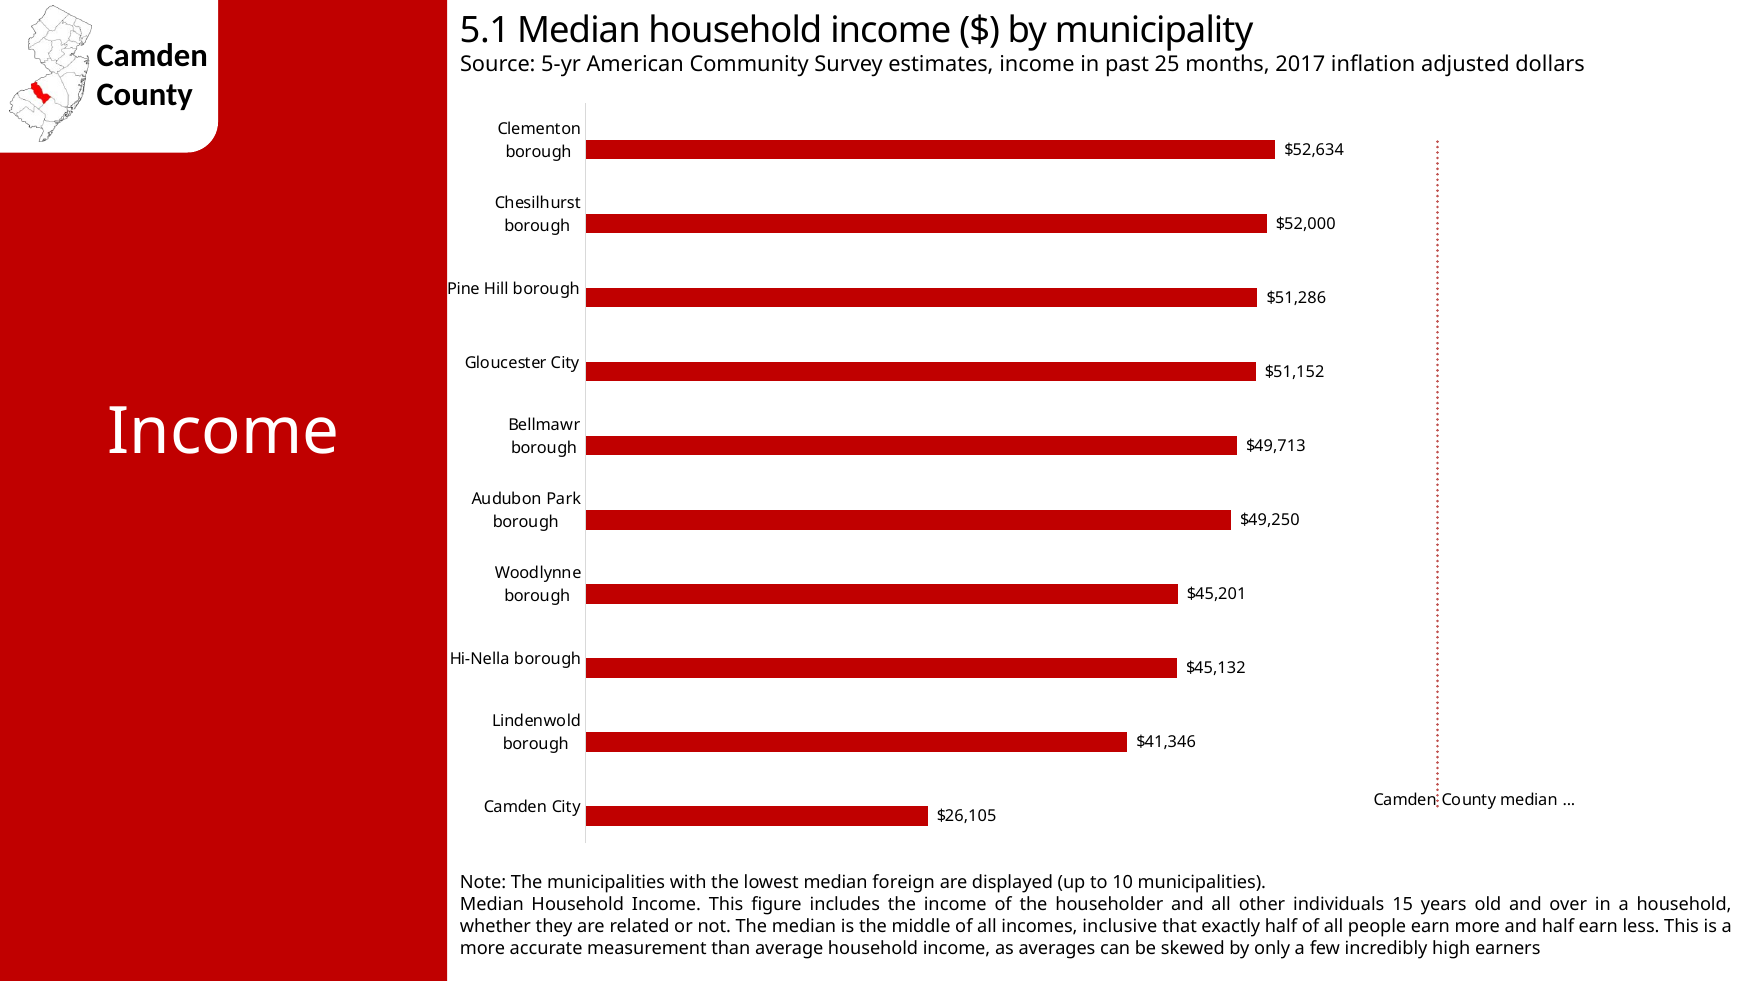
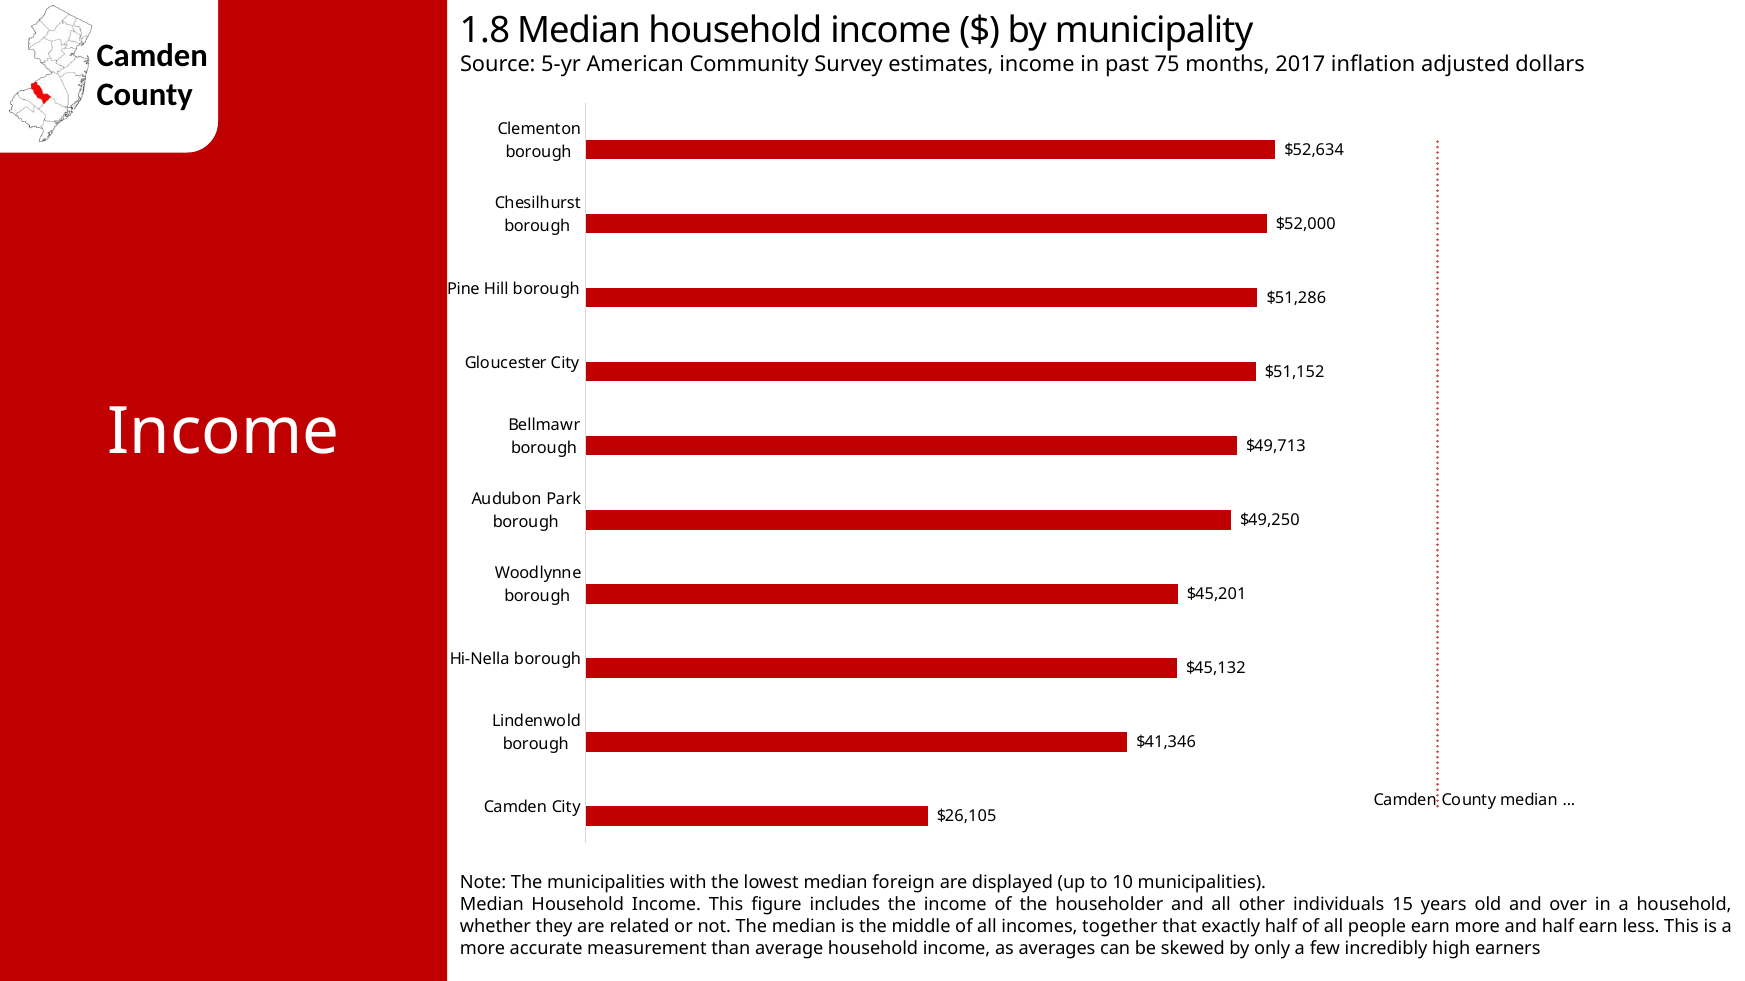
5.1: 5.1 -> 1.8
25: 25 -> 75
inclusive: inclusive -> together
